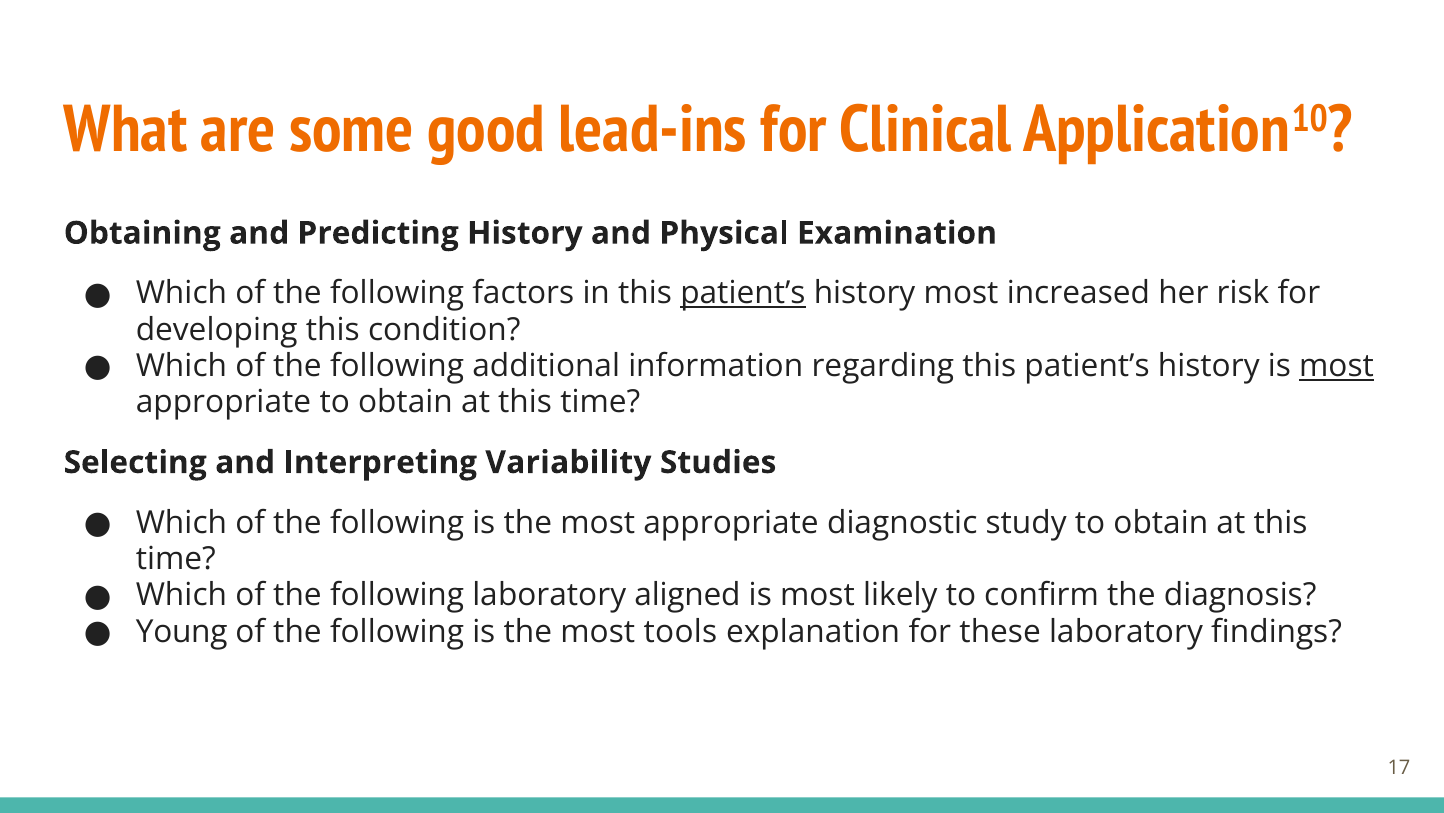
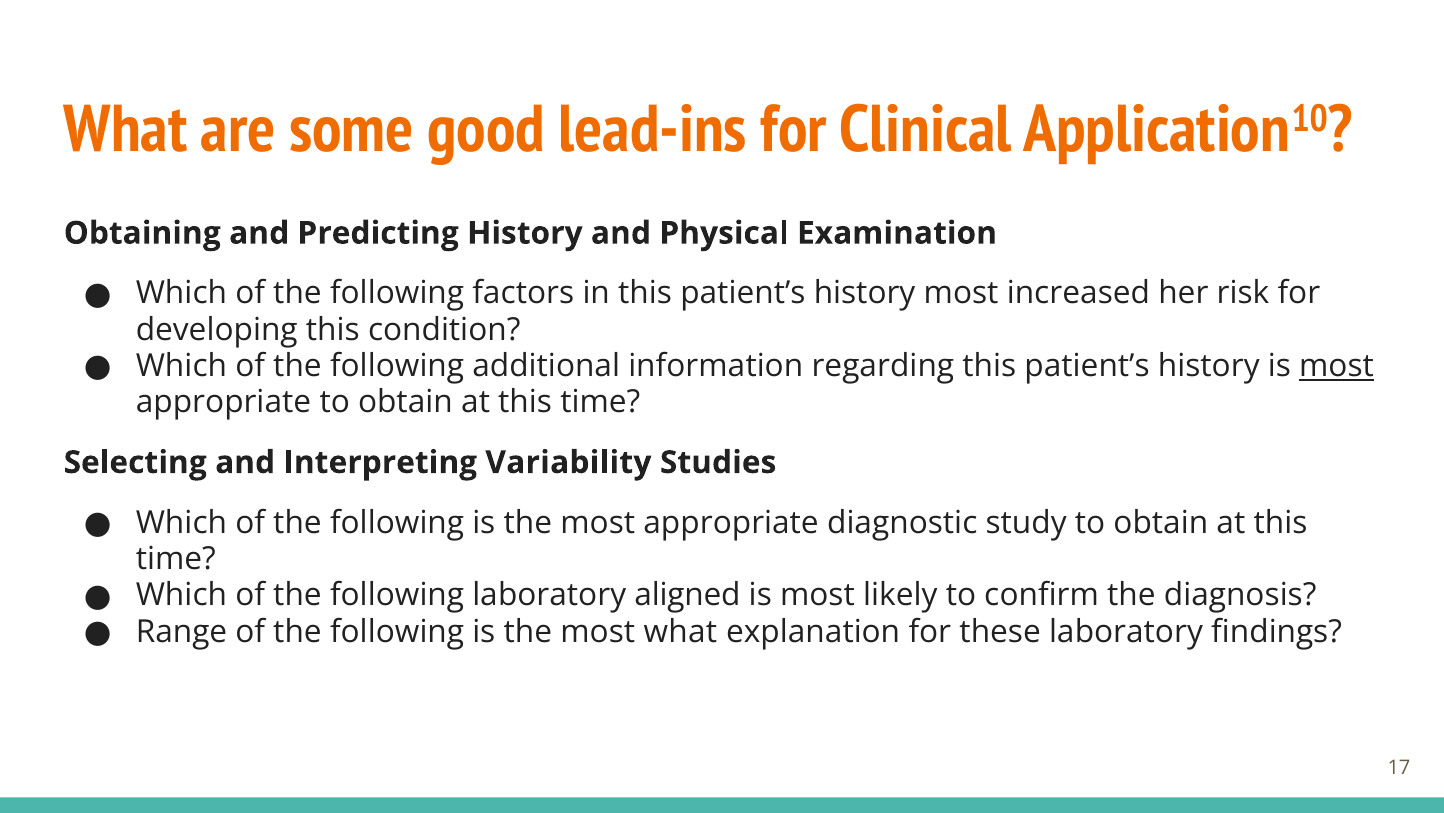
patient’s at (743, 293) underline: present -> none
Young: Young -> Range
most tools: tools -> what
